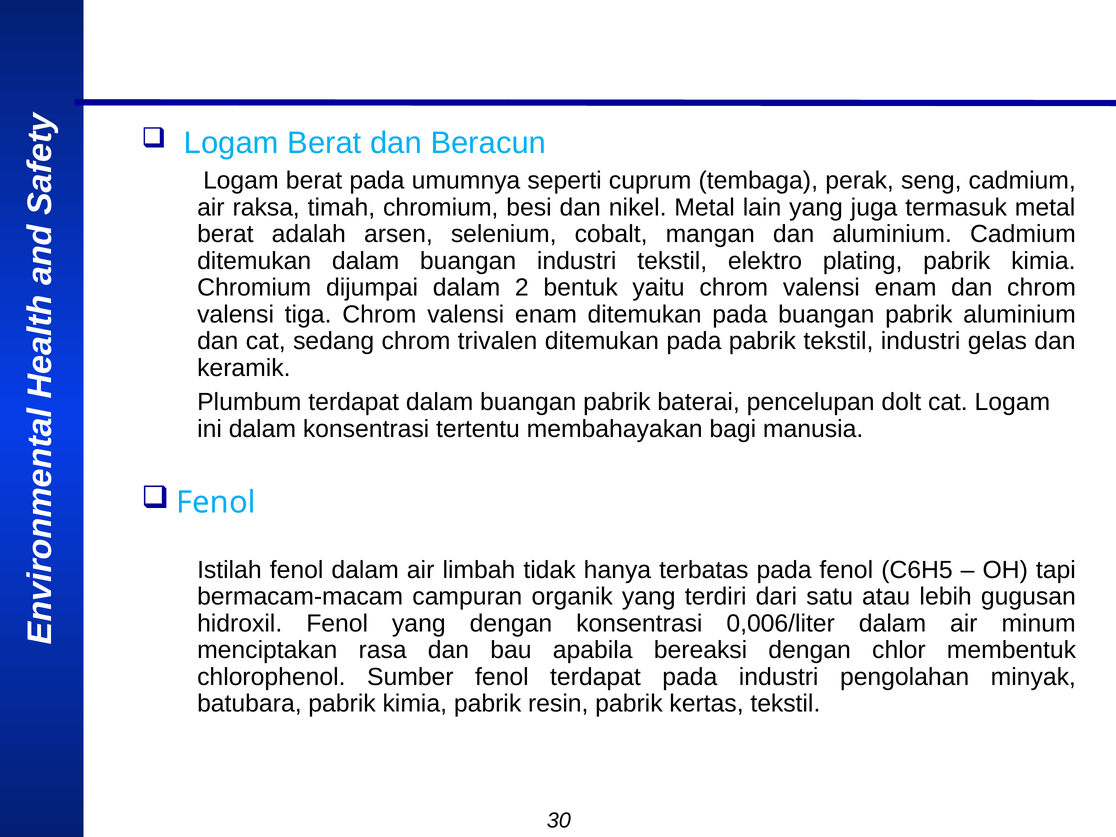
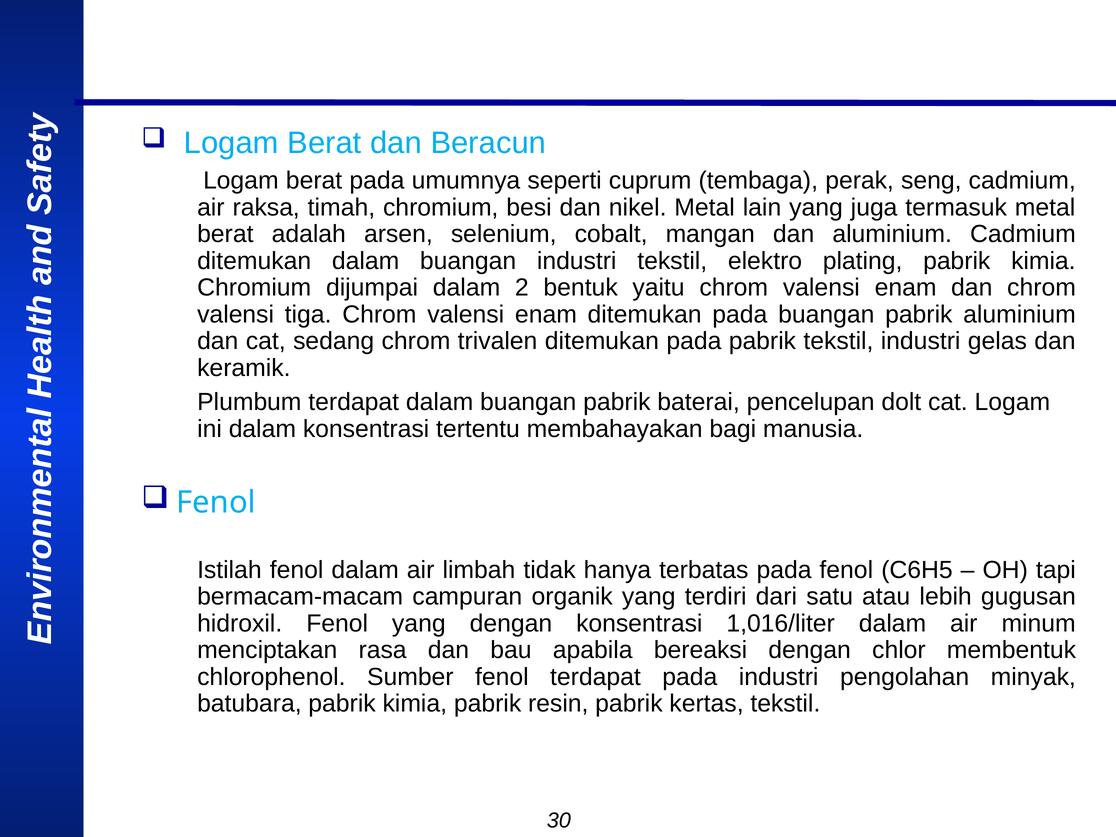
0,006/liter: 0,006/liter -> 1,016/liter
